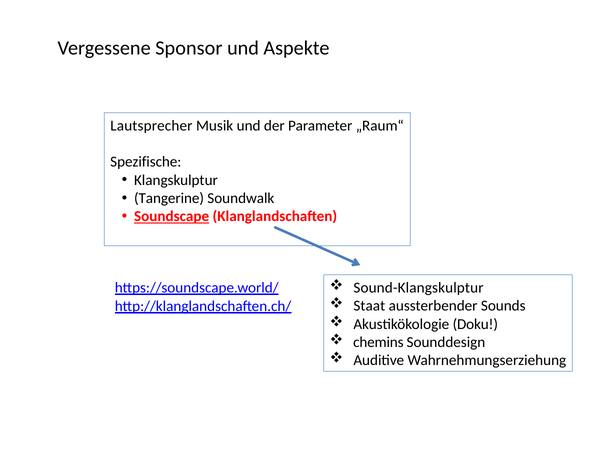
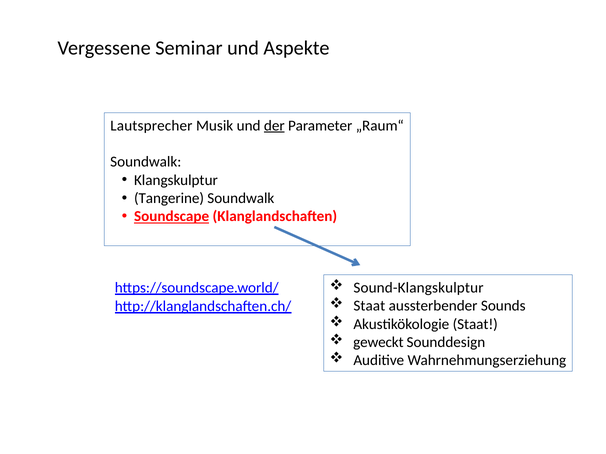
Sponsor: Sponsor -> Seminar
der underline: none -> present
Spezifische at (146, 162): Spezifische -> Soundwalk
Akustikökologie Doku: Doku -> Staat
chemins: chemins -> geweckt
